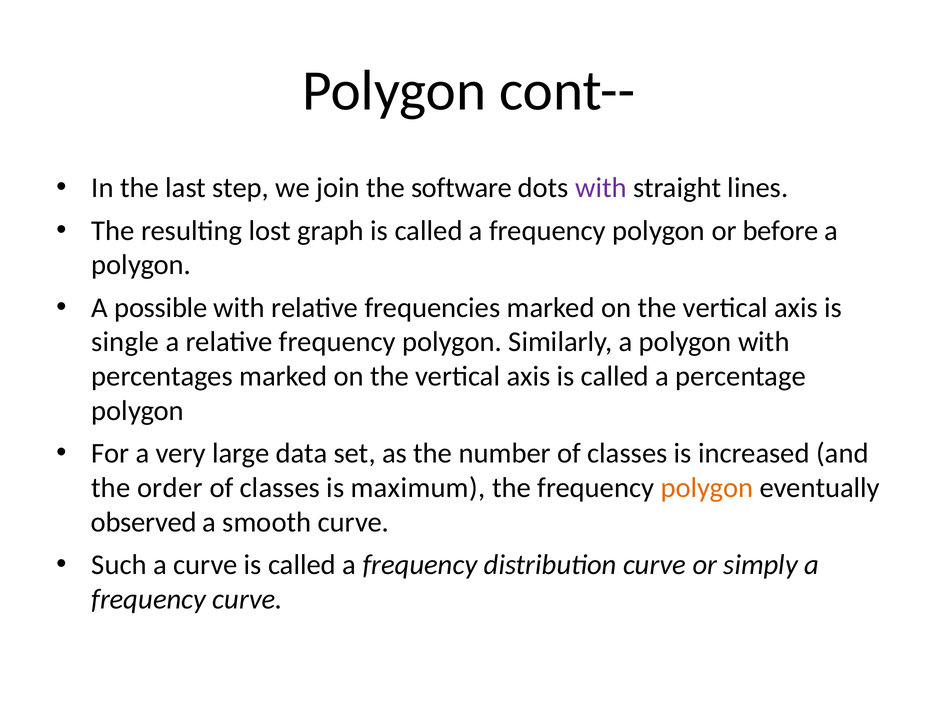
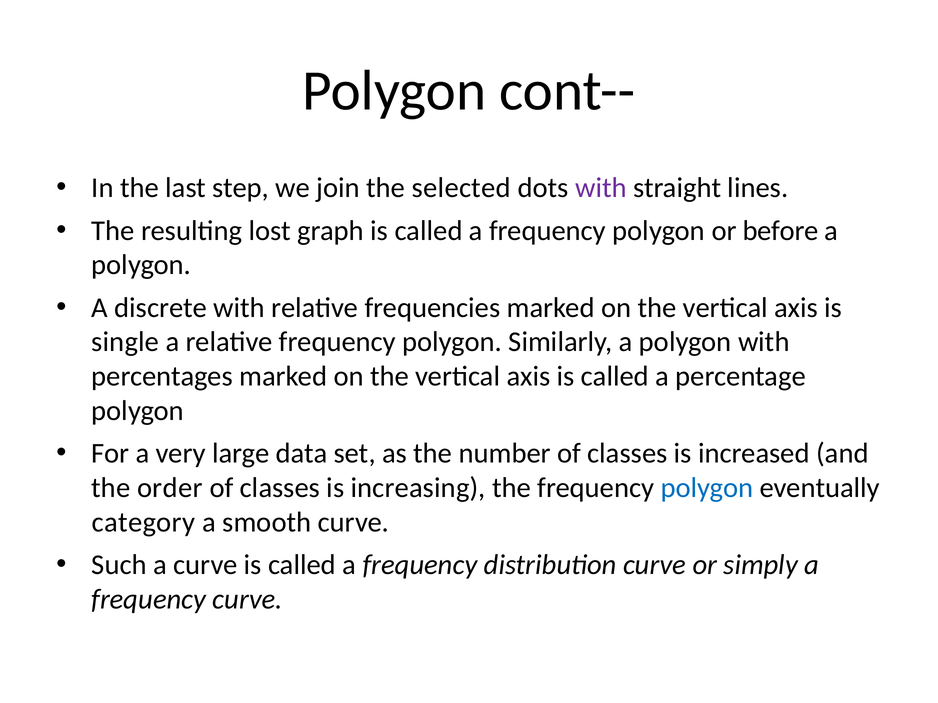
software: software -> selected
possible: possible -> discrete
maximum: maximum -> increasing
polygon at (707, 488) colour: orange -> blue
observed: observed -> category
